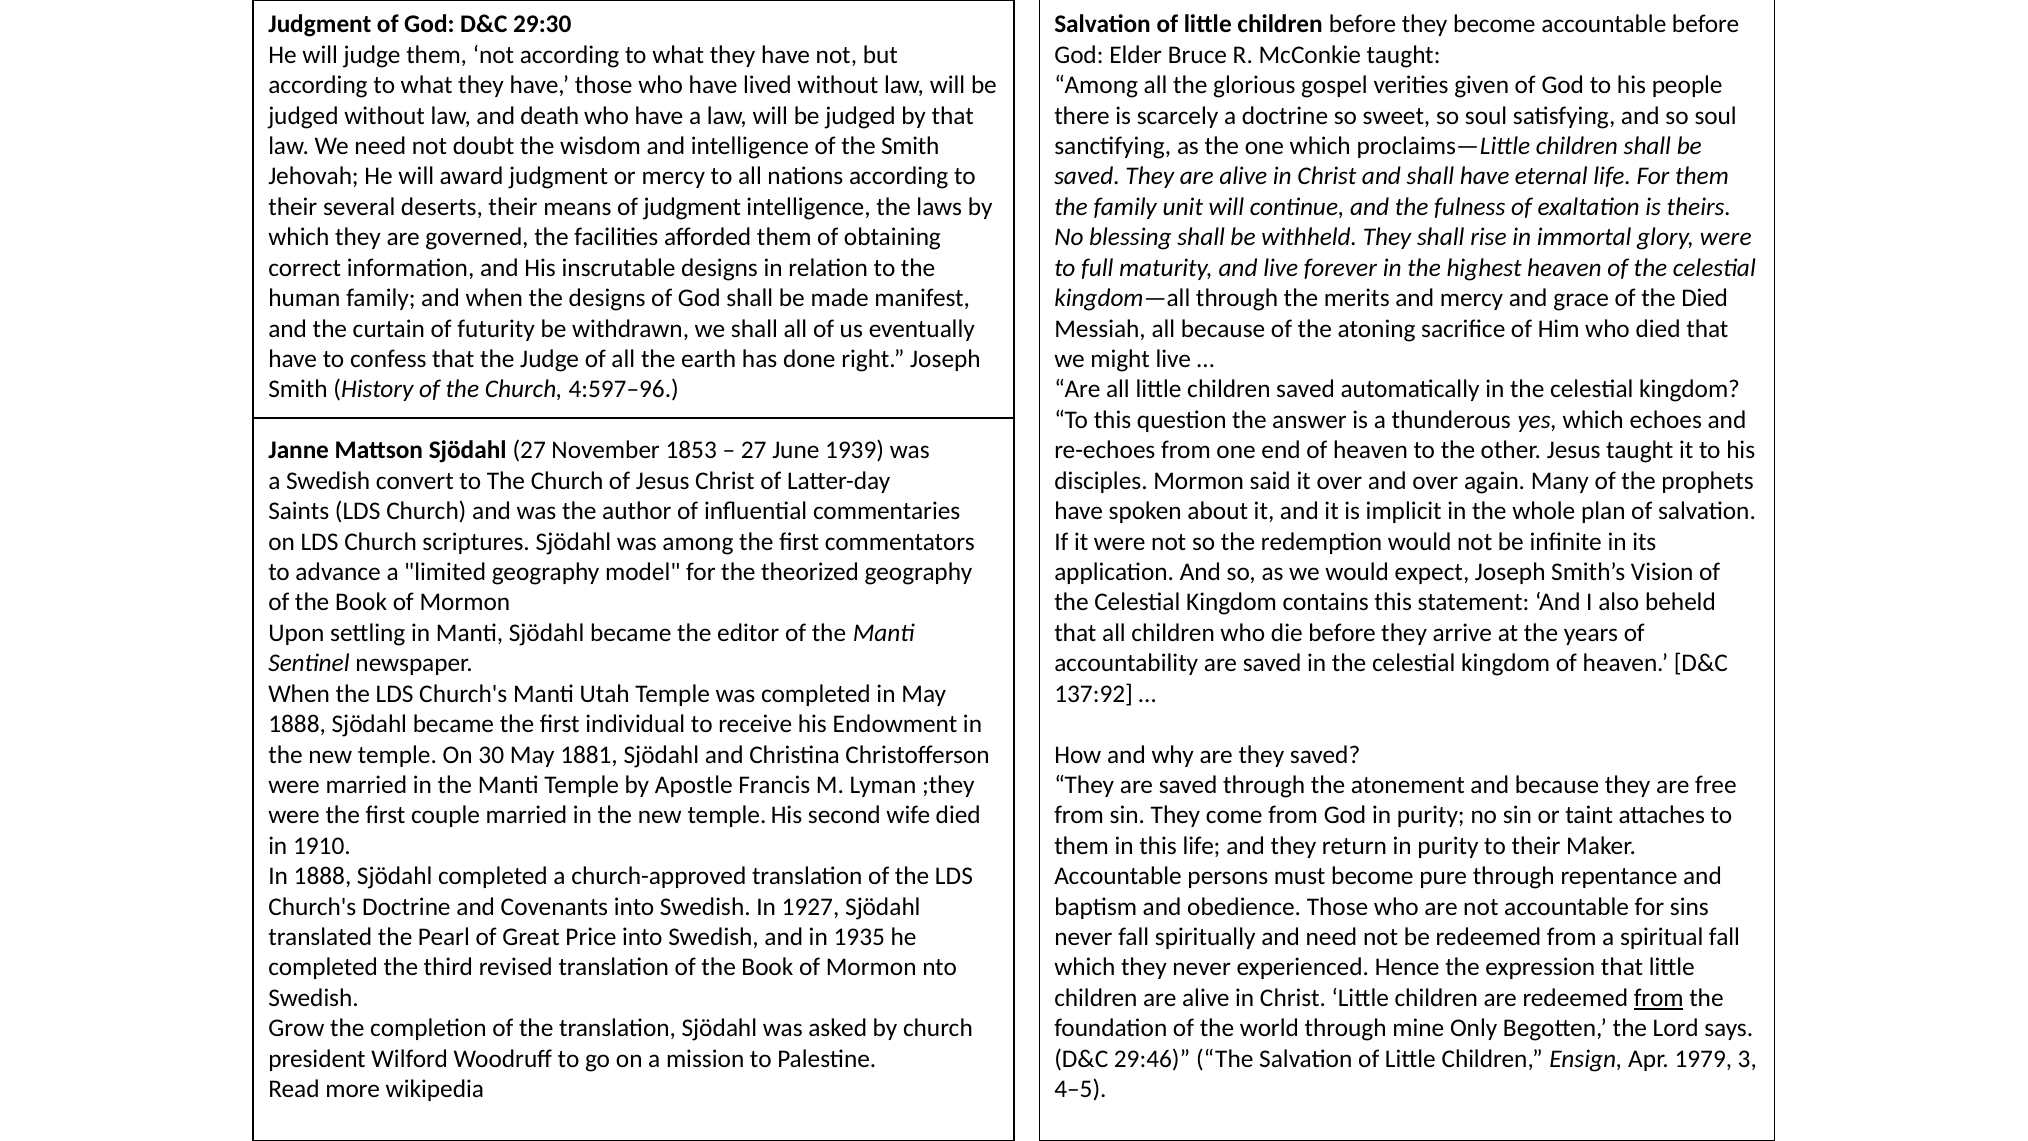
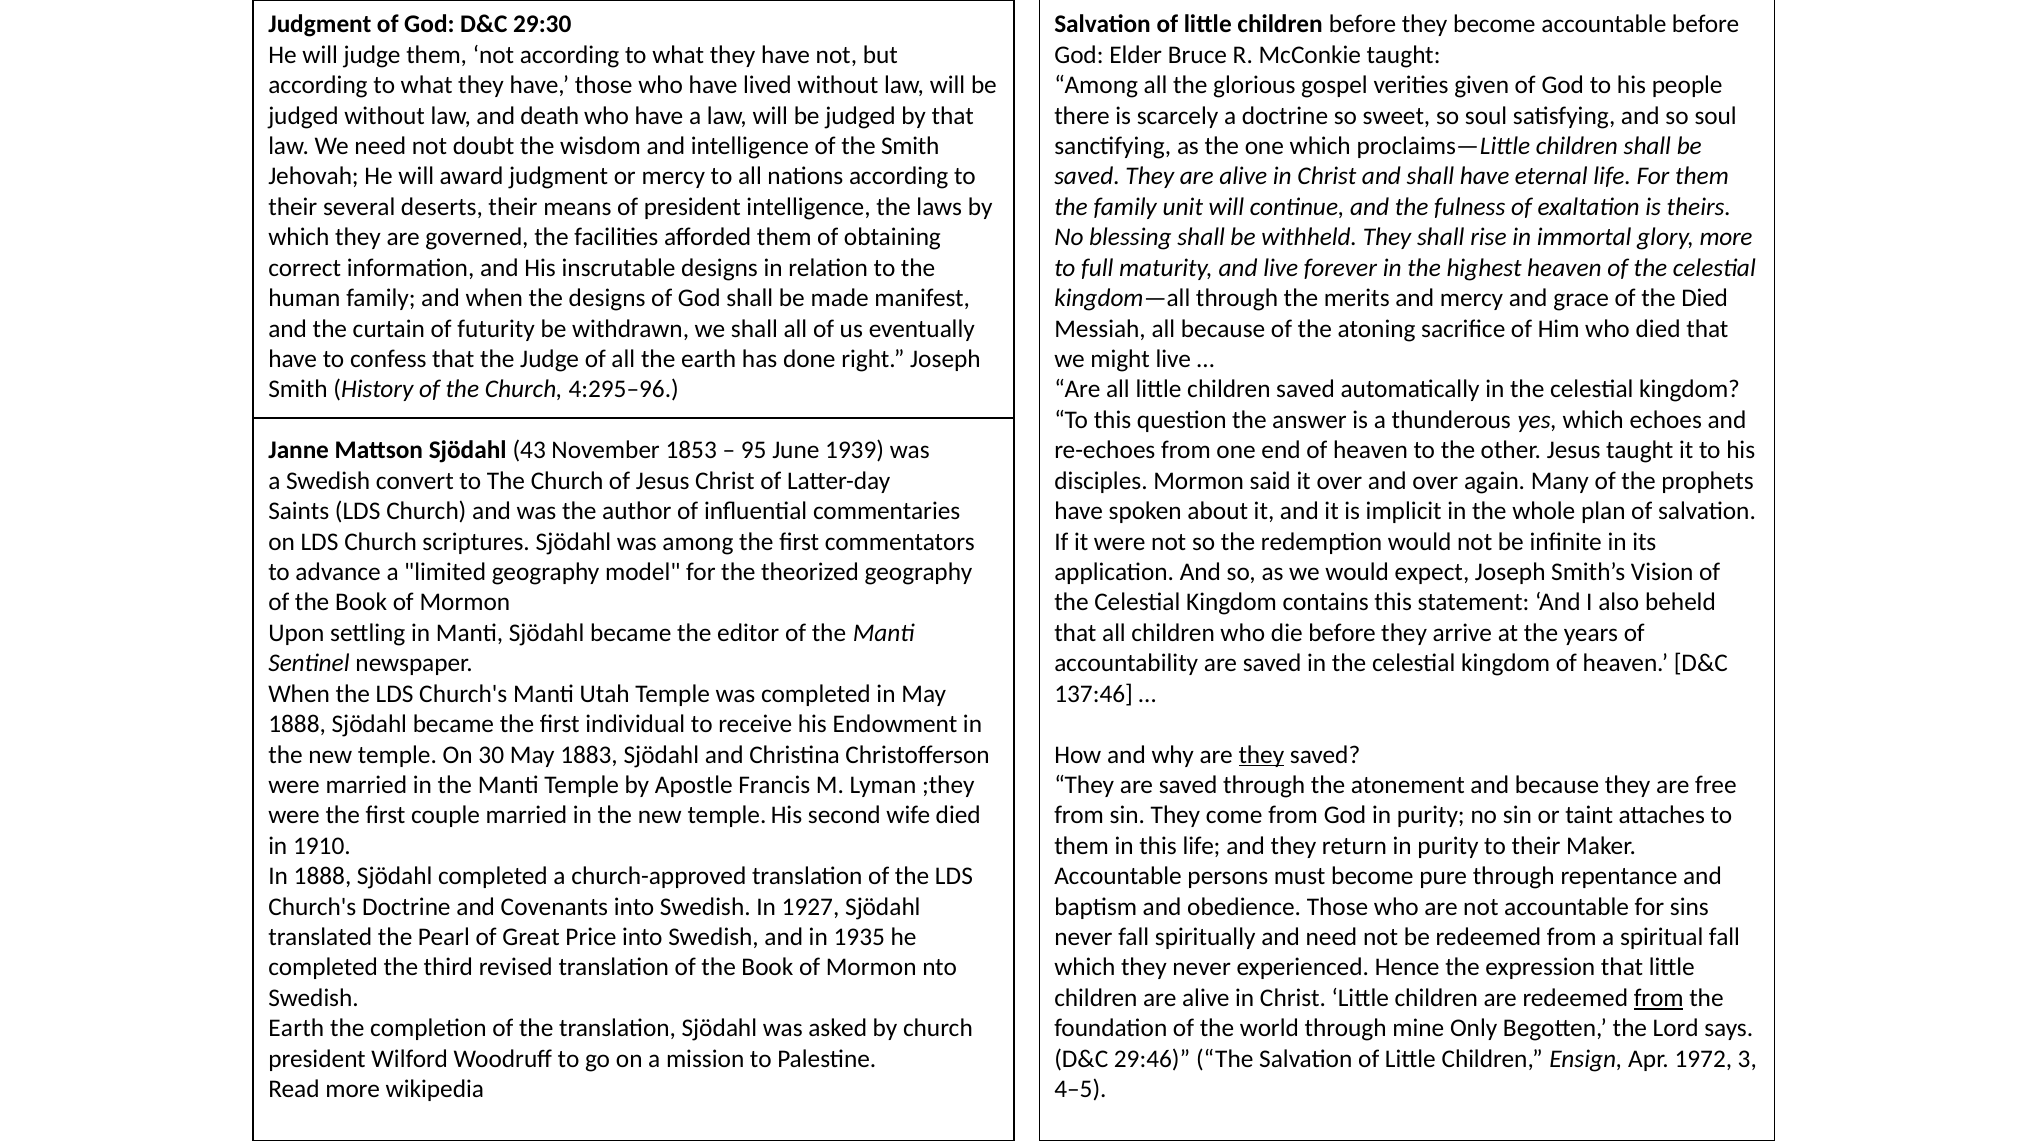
of judgment: judgment -> president
glory were: were -> more
4:597–96: 4:597–96 -> 4:295–96
Sjödahl 27: 27 -> 43
27 at (754, 450): 27 -> 95
137:92: 137:92 -> 137:46
1881: 1881 -> 1883
they at (1261, 754) underline: none -> present
Grow at (296, 1028): Grow -> Earth
1979: 1979 -> 1972
